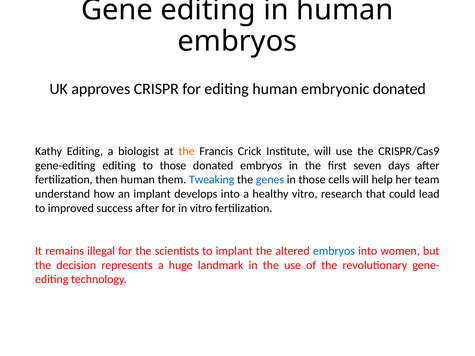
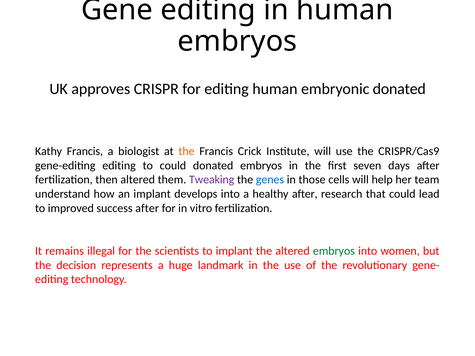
Kathy Editing: Editing -> Francis
to those: those -> could
then human: human -> altered
Tweaking colour: blue -> purple
healthy vitro: vitro -> after
embryos at (334, 251) colour: blue -> green
